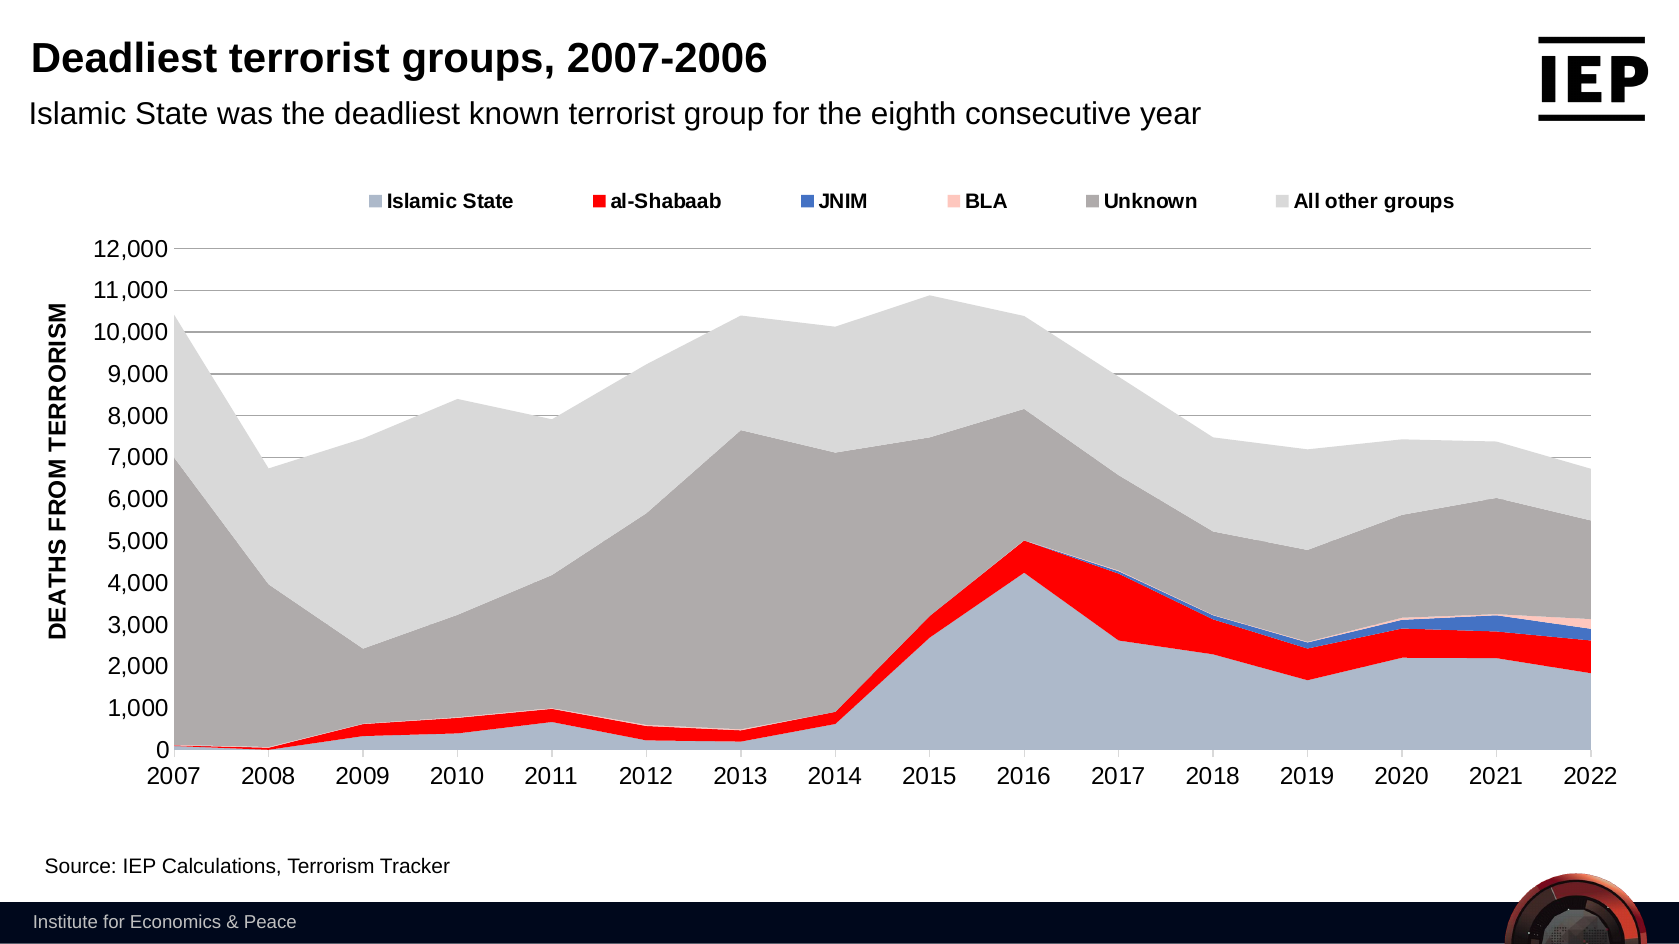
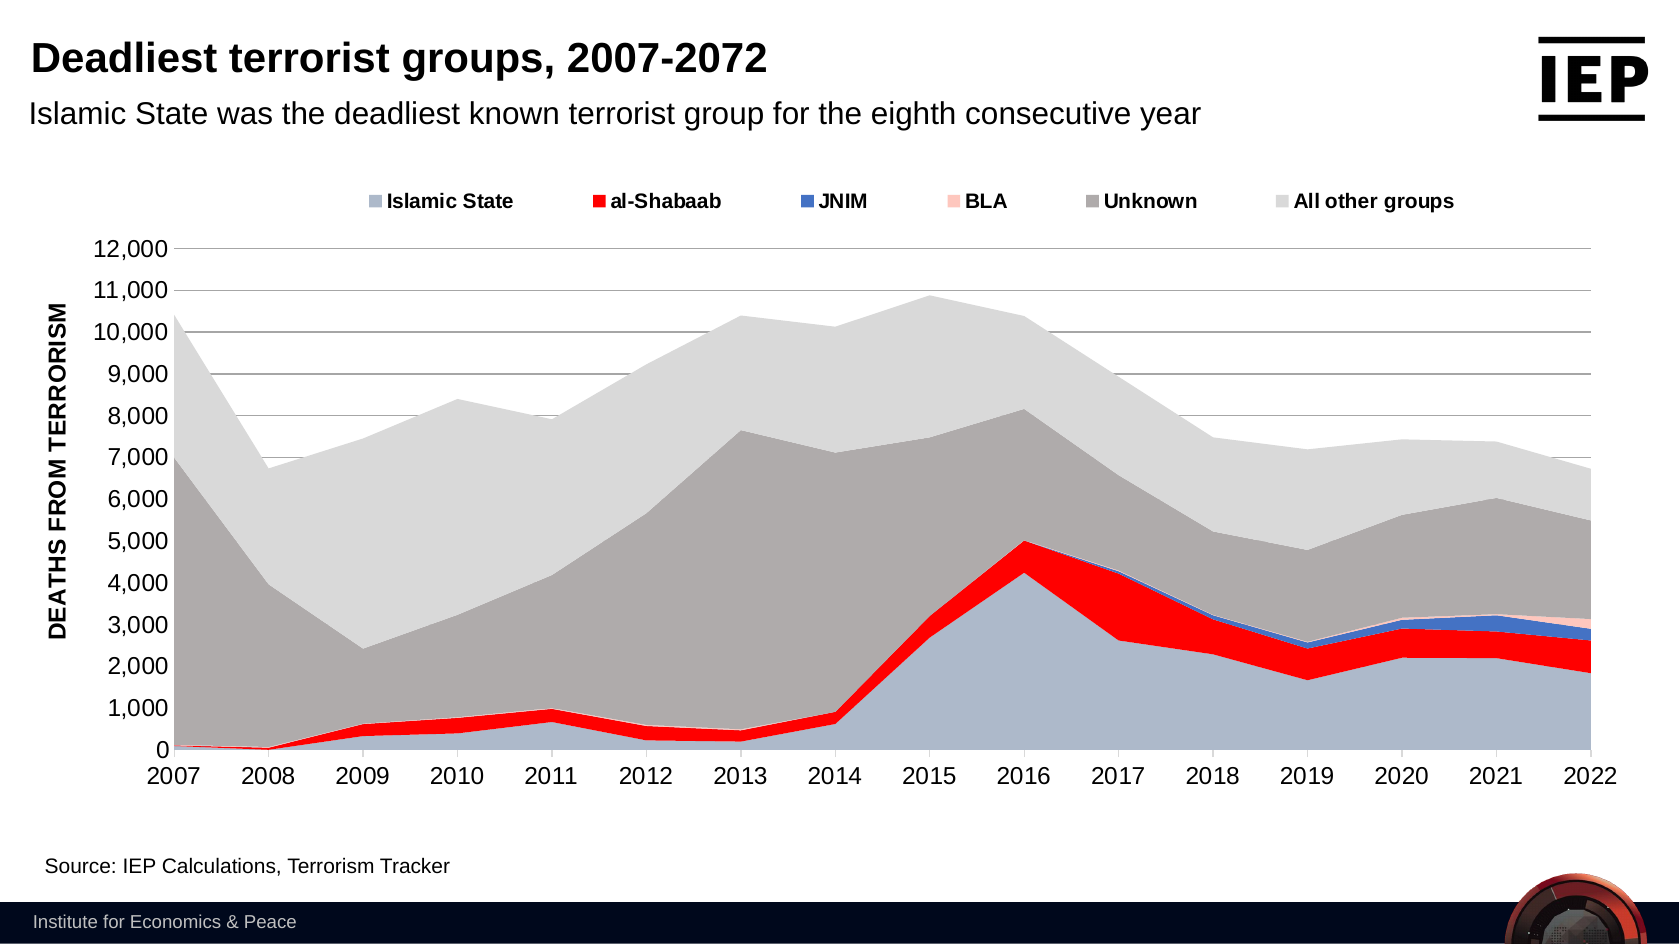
2007-2006: 2007-2006 -> 2007-2072
